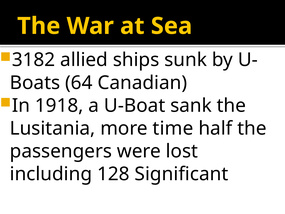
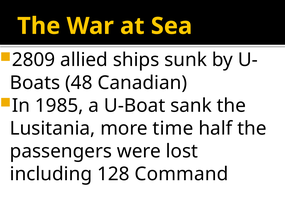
3182: 3182 -> 2809
64: 64 -> 48
1918: 1918 -> 1985
Significant: Significant -> Command
